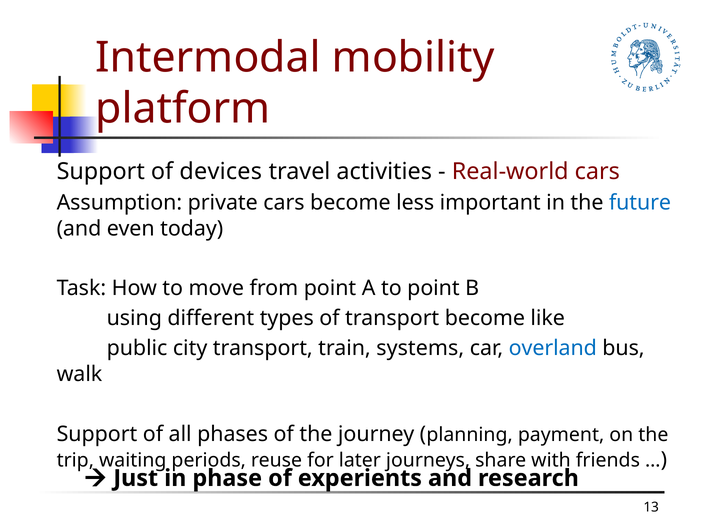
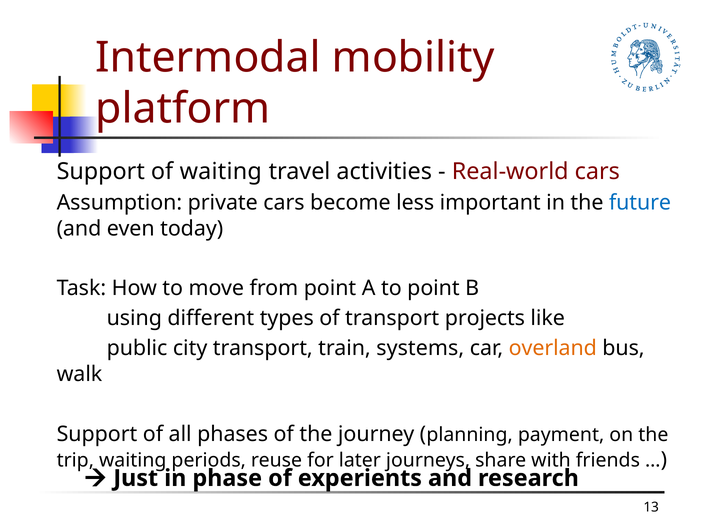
of devices: devices -> waiting
transport become: become -> projects
overland colour: blue -> orange
